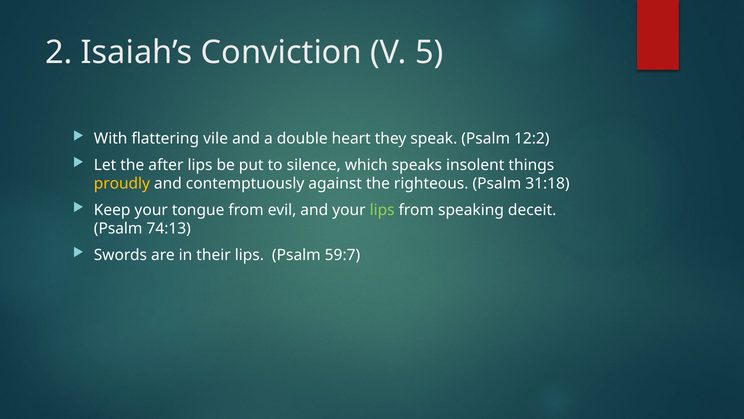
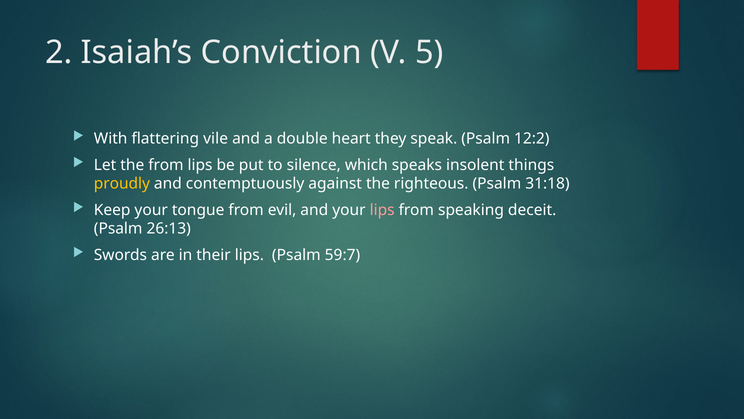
the after: after -> from
lips at (382, 210) colour: light green -> pink
74:13: 74:13 -> 26:13
